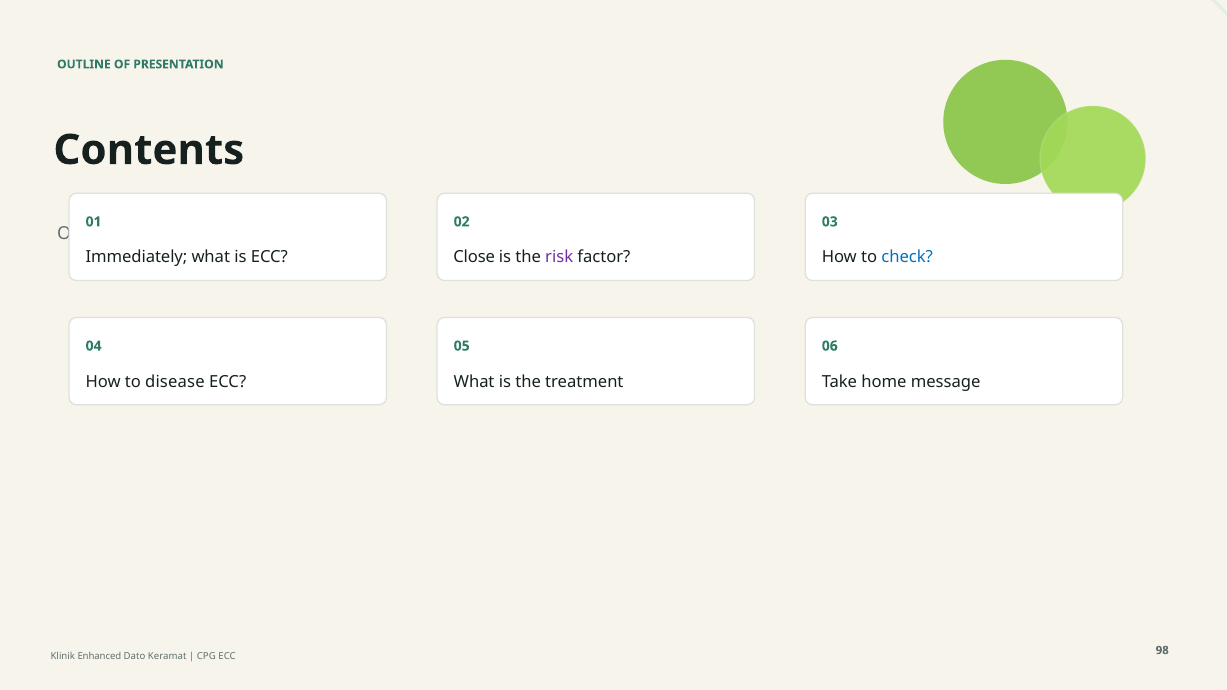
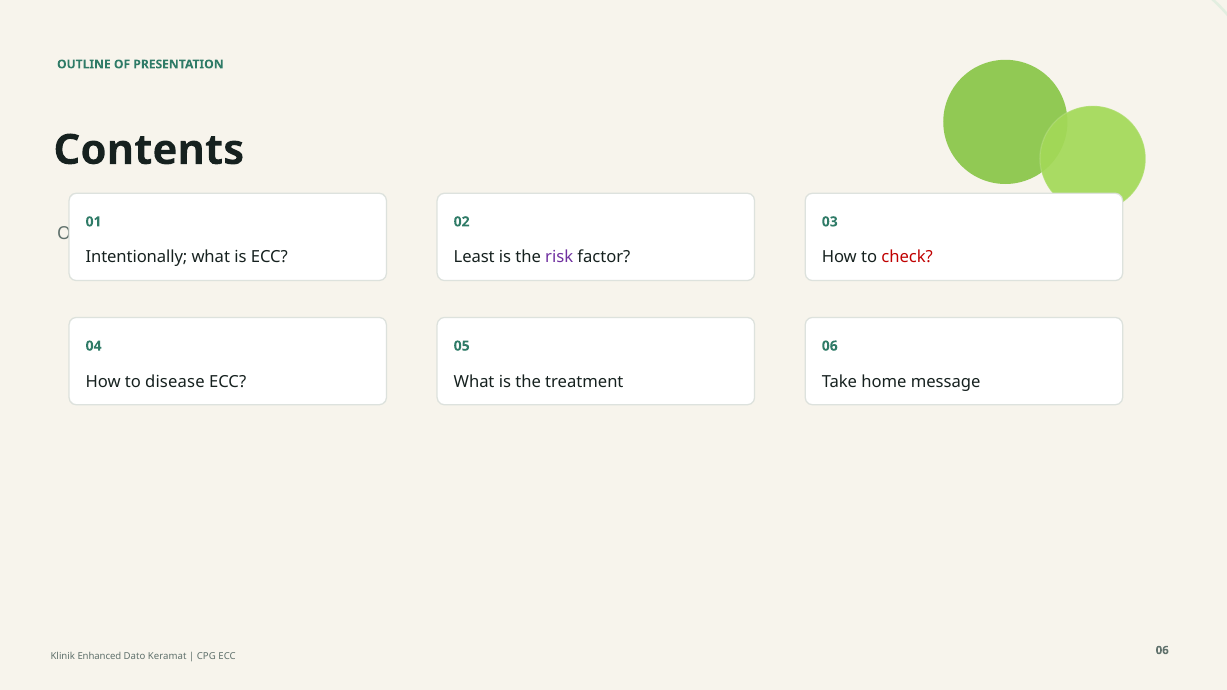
Immediately: Immediately -> Intentionally
Close: Close -> Least
check colour: blue -> red
ECC 98: 98 -> 06
